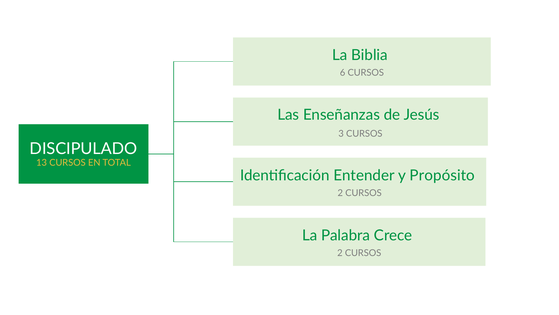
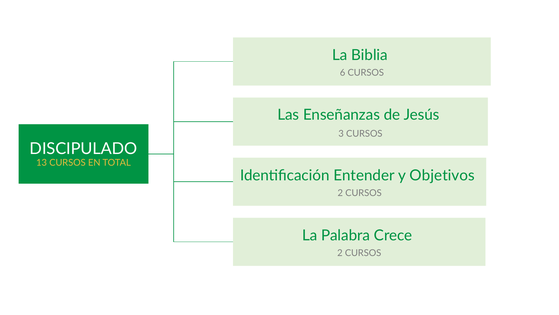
Propósito: Propósito -> Objetivos
